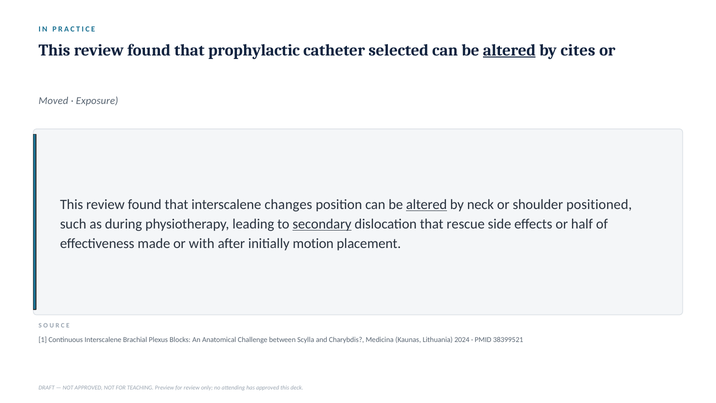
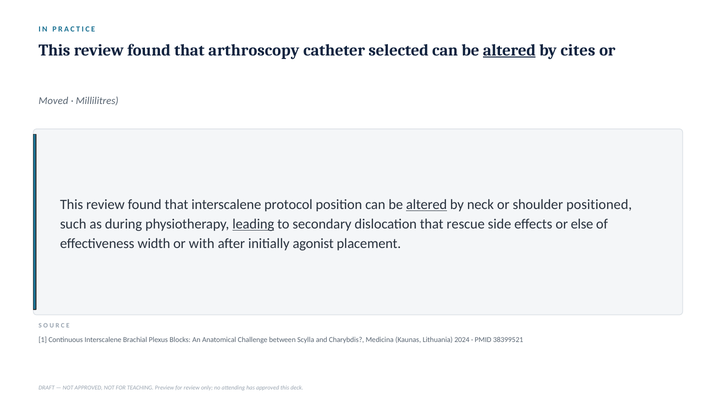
prophylactic: prophylactic -> arthroscopy
Exposure: Exposure -> Millilitres
changes: changes -> protocol
leading underline: none -> present
secondary underline: present -> none
half: half -> else
made: made -> width
motion: motion -> agonist
